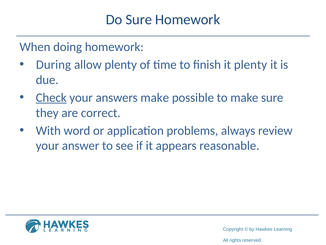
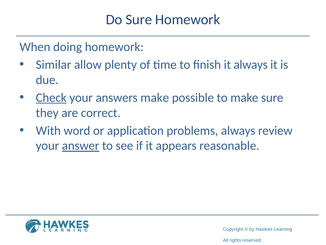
During: During -> Similar
it plenty: plenty -> always
answer underline: none -> present
